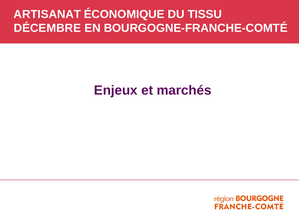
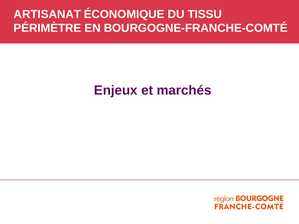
DÉCEMBRE: DÉCEMBRE -> PÉRIMÈTRE
